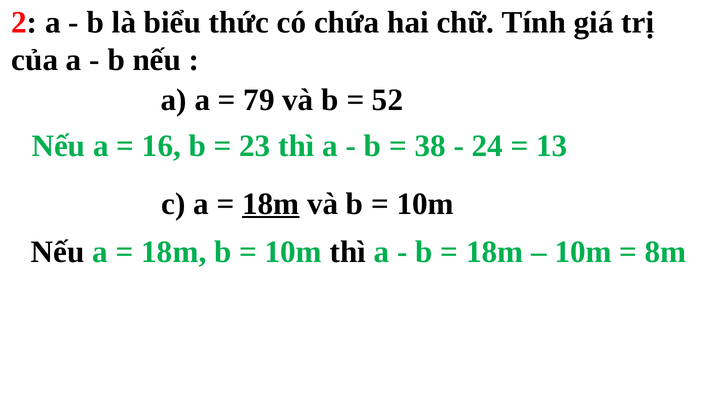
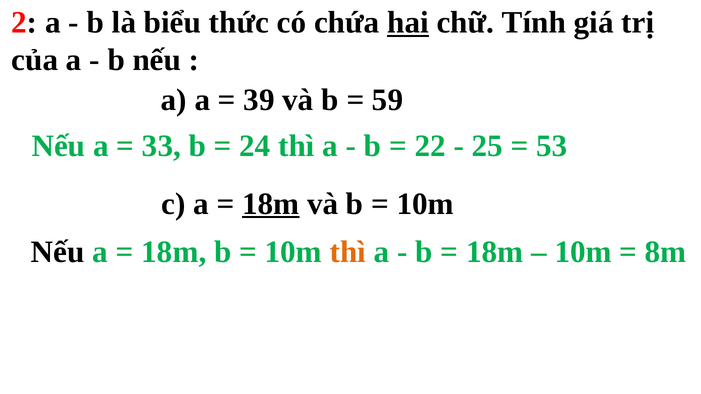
hai underline: none -> present
79: 79 -> 39
52: 52 -> 59
16: 16 -> 33
23: 23 -> 24
38: 38 -> 22
24: 24 -> 25
13: 13 -> 53
thì at (348, 252) colour: black -> orange
